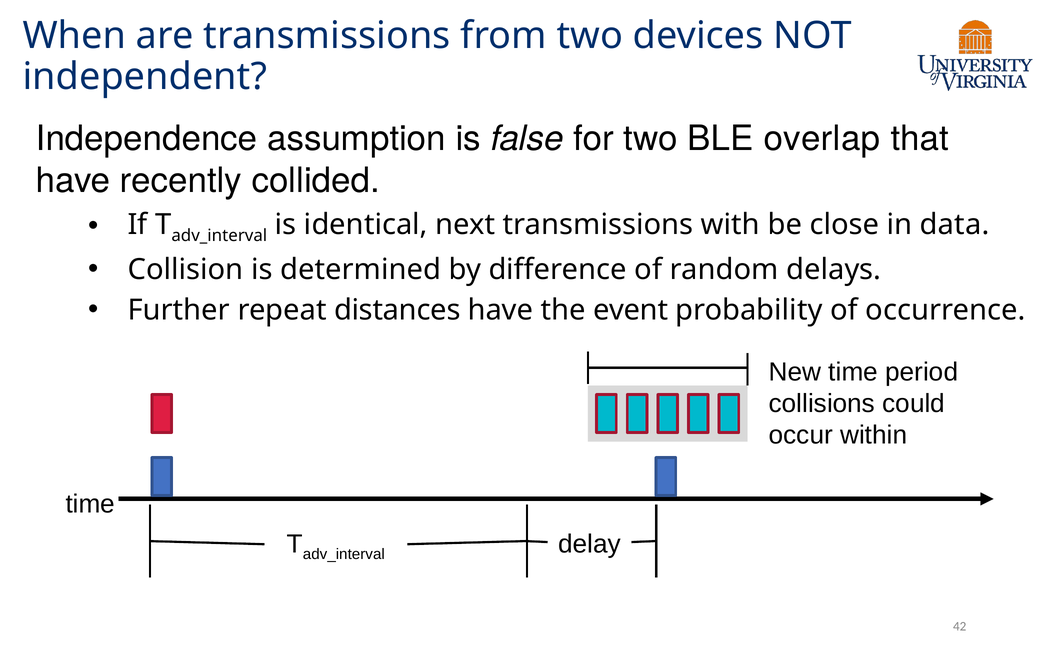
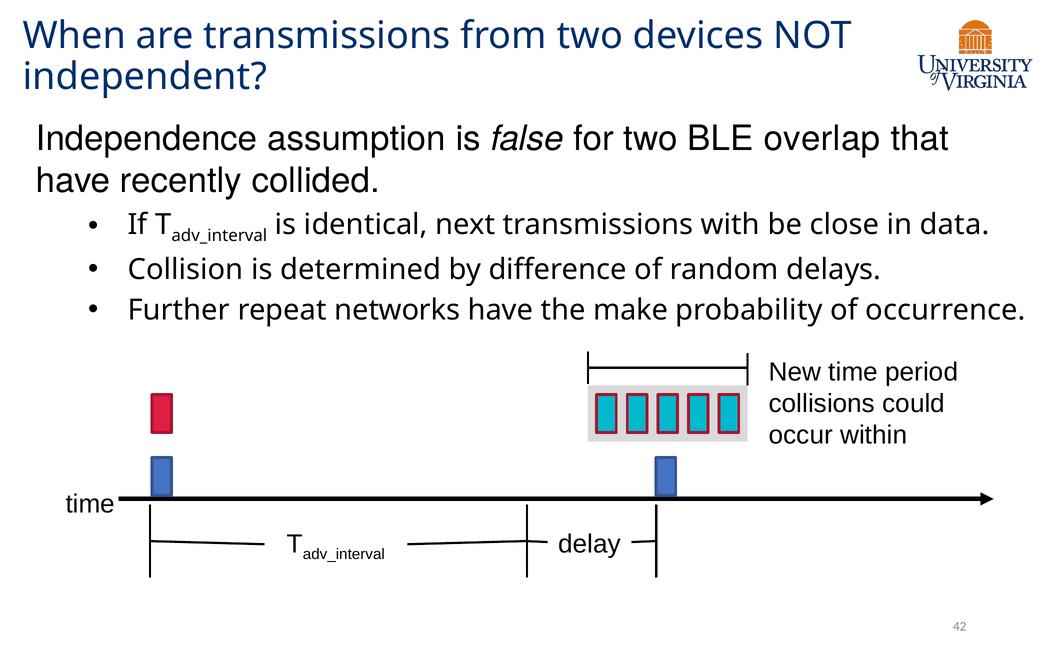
distances: distances -> networks
event: event -> make
